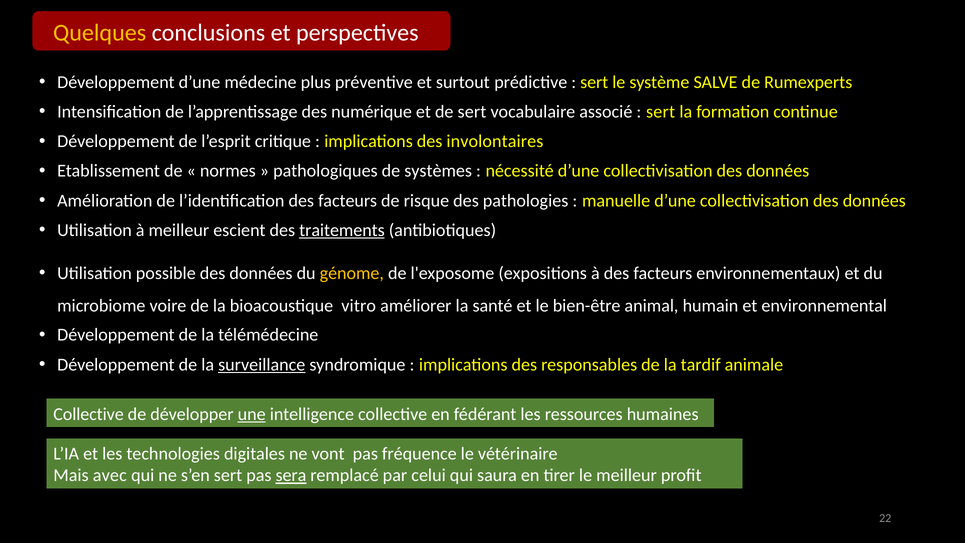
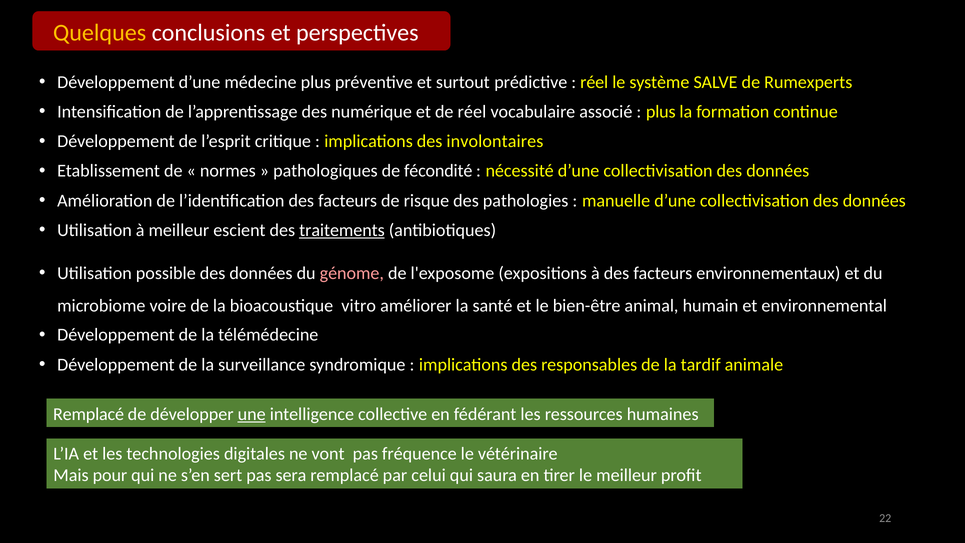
sert at (594, 82): sert -> réel
de sert: sert -> réel
sert at (661, 112): sert -> plus
systèmes: systèmes -> fécondité
génome colour: yellow -> pink
surveillance underline: present -> none
Collective at (89, 414): Collective -> Remplacé
avec: avec -> pour
sera underline: present -> none
